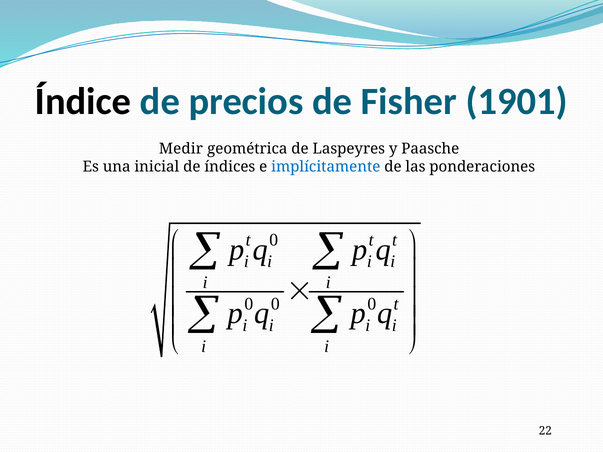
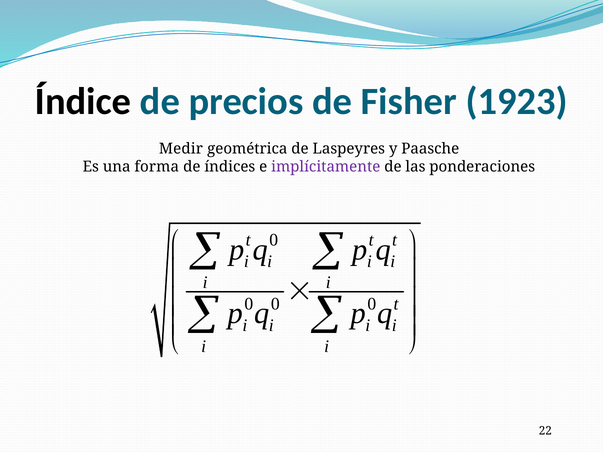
1901: 1901 -> 1923
inicial: inicial -> forma
implícitamente colour: blue -> purple
